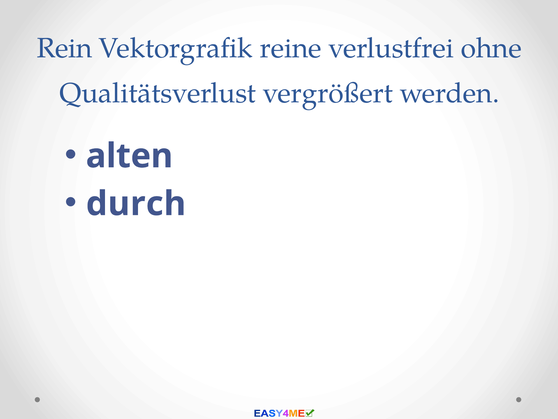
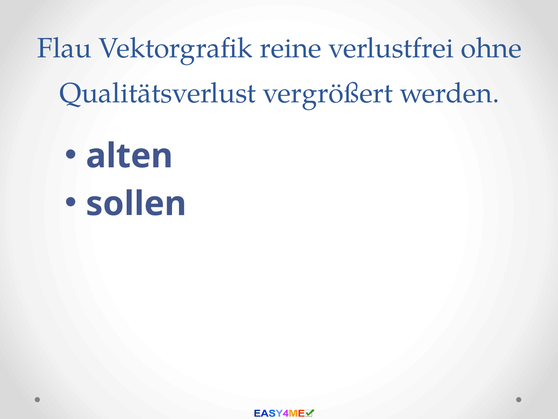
Rein: Rein -> Flau
durch: durch -> sollen
